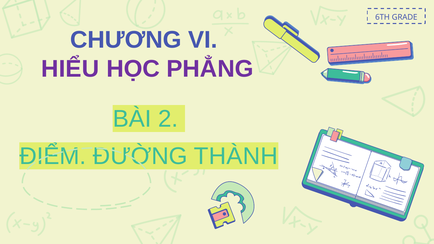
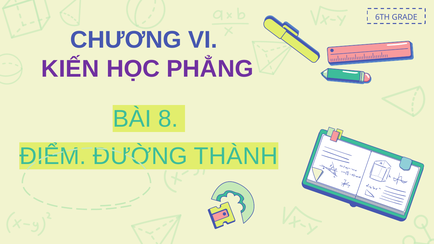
HIỂU: HIỂU -> KIẾN
2: 2 -> 8
